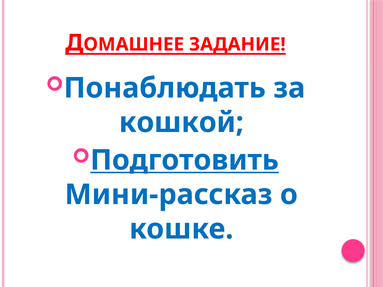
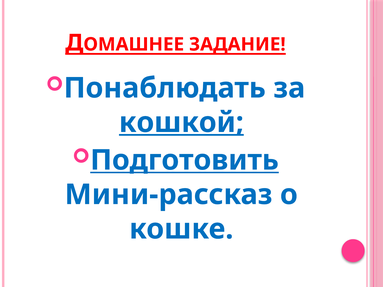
кошкой underline: none -> present
